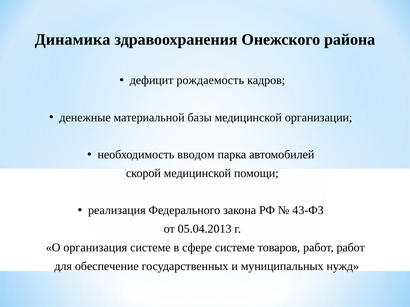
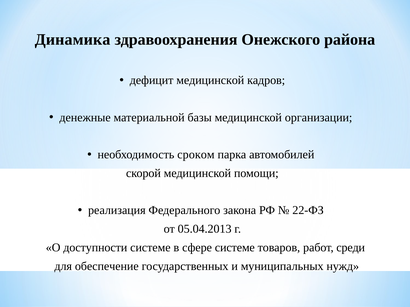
дефицит рождаемость: рождаемость -> медицинской
вводом: вводом -> сроком
43-ФЗ: 43-ФЗ -> 22-ФЗ
организация: организация -> доступности
работ работ: работ -> среди
